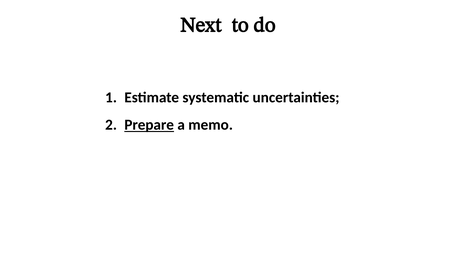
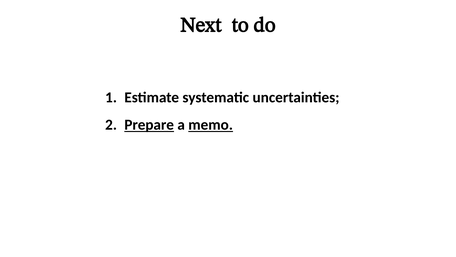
memo underline: none -> present
